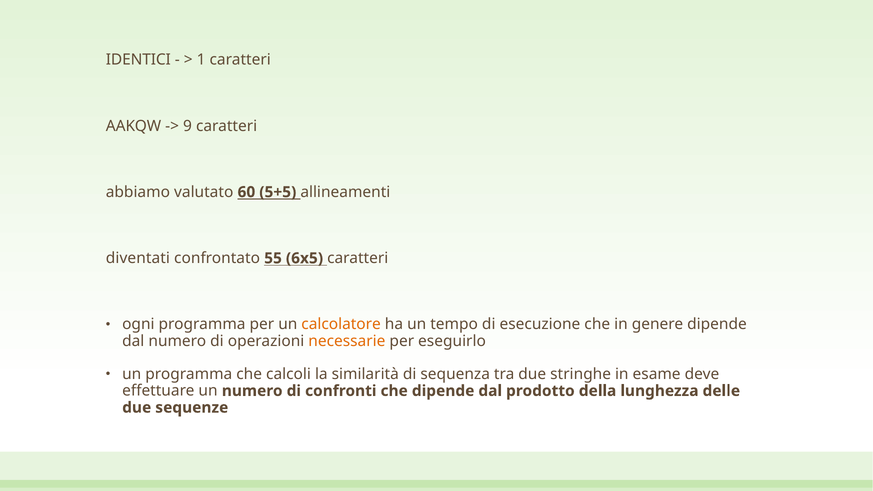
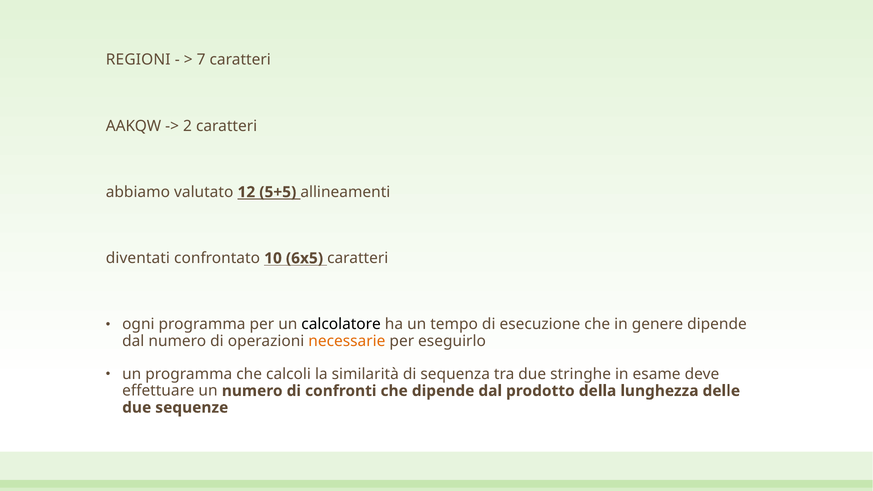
IDENTICI: IDENTICI -> REGIONI
1: 1 -> 7
9: 9 -> 2
60: 60 -> 12
55: 55 -> 10
calcolatore colour: orange -> black
